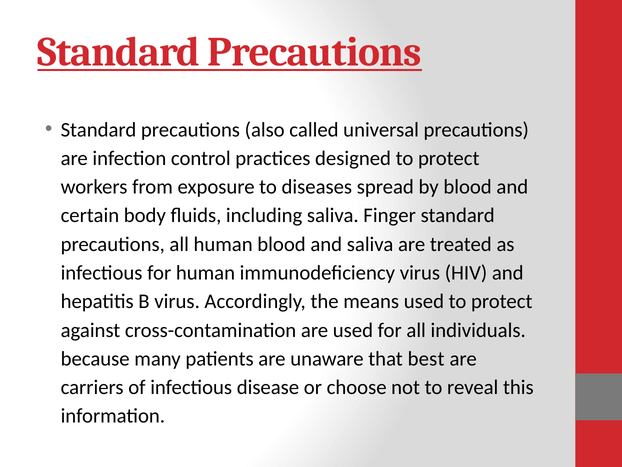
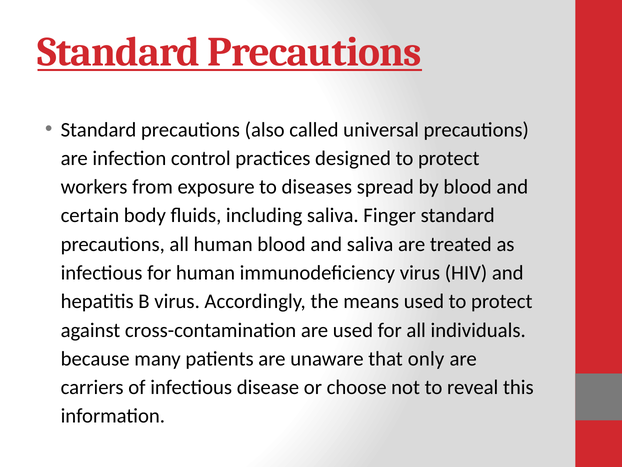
best: best -> only
